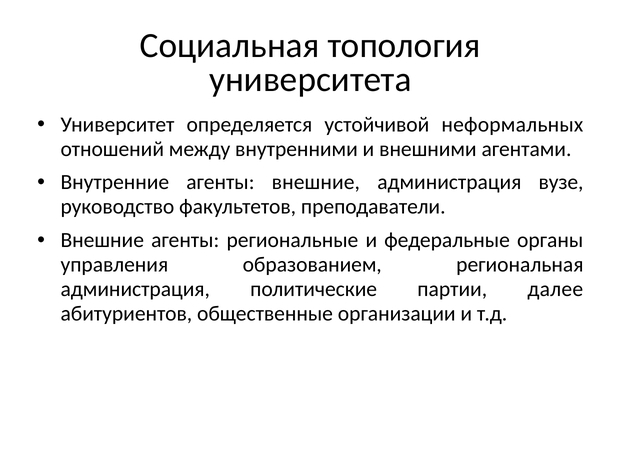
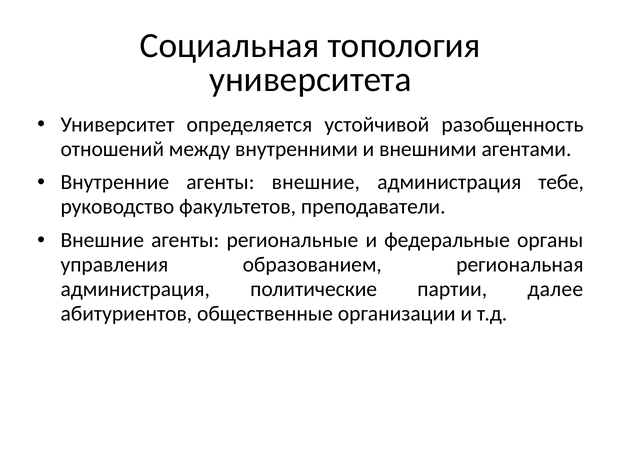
неформальных: неформальных -> разобщенность
вузе: вузе -> тебе
